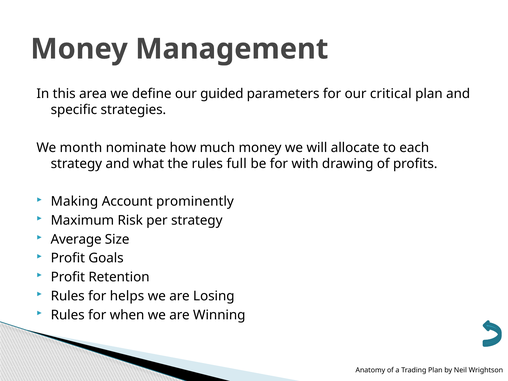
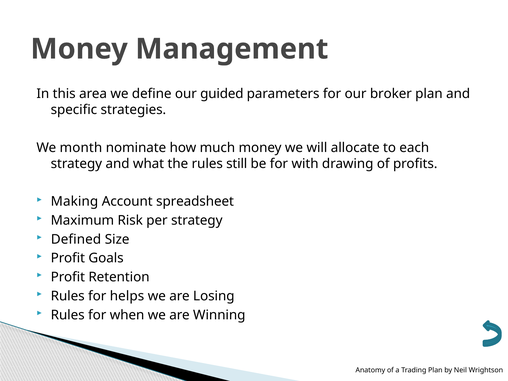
critical: critical -> broker
full: full -> still
prominently: prominently -> spreadsheet
Average: Average -> Defined
